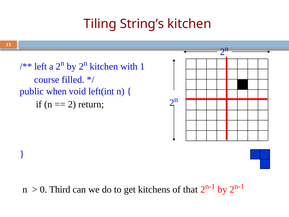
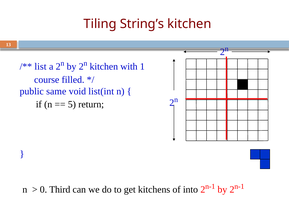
left: left -> list
when: when -> same
left(int: left(int -> list(int
2 at (72, 104): 2 -> 5
that: that -> into
